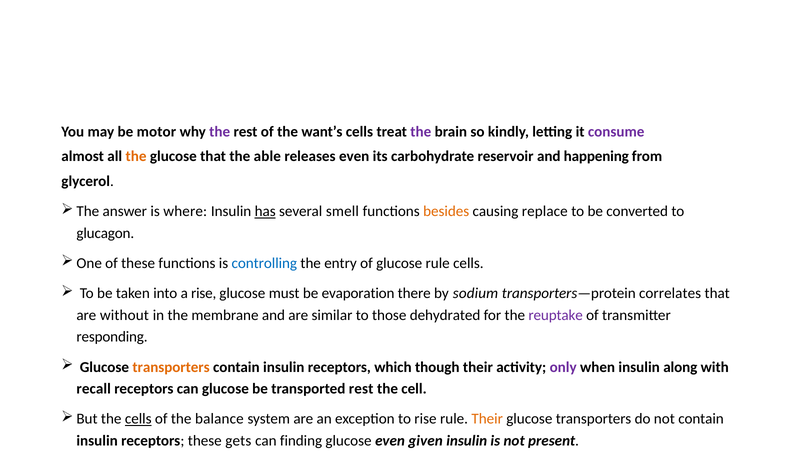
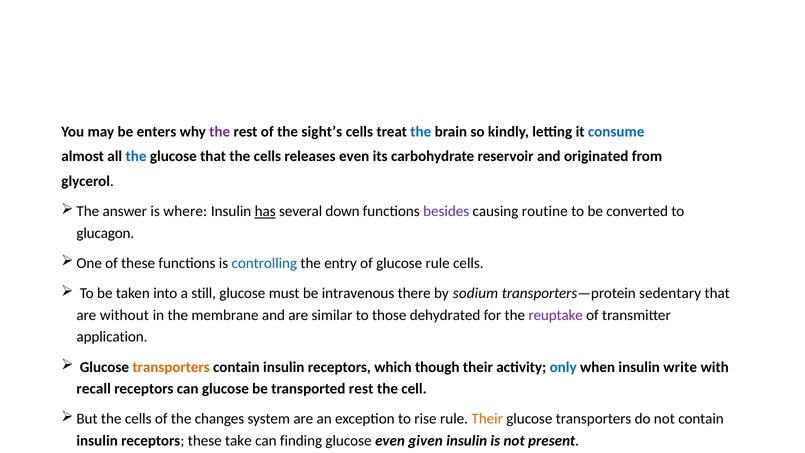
motor: motor -> enters
want’s: want’s -> sight’s
the at (421, 132) colour: purple -> blue
consume colour: purple -> blue
the at (136, 156) colour: orange -> blue
that the able: able -> cells
happening: happening -> originated
smell: smell -> down
besides colour: orange -> purple
replace: replace -> routine
a rise: rise -> still
evaporation: evaporation -> intravenous
correlates: correlates -> sedentary
responding: responding -> application
only colour: purple -> blue
along: along -> write
cells at (138, 419) underline: present -> none
balance: balance -> changes
gets: gets -> take
